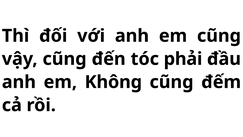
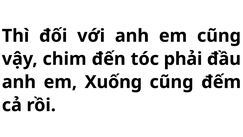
vậy cũng: cũng -> chim
Không: Không -> Xuống
